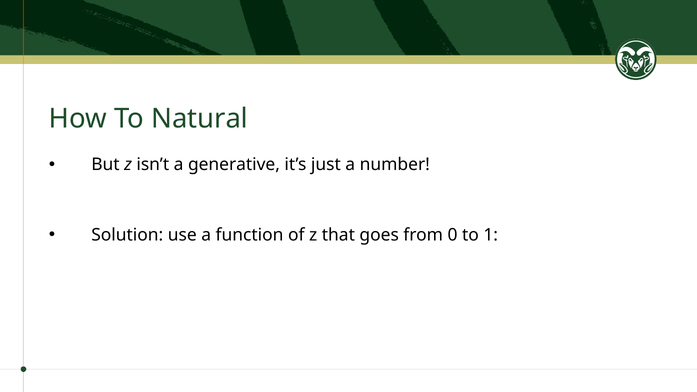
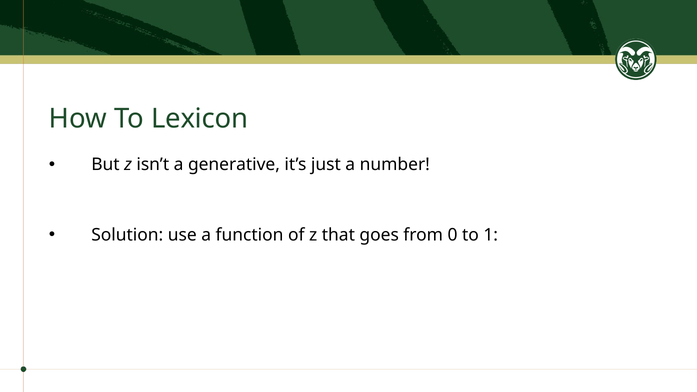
Natural: Natural -> Lexicon
